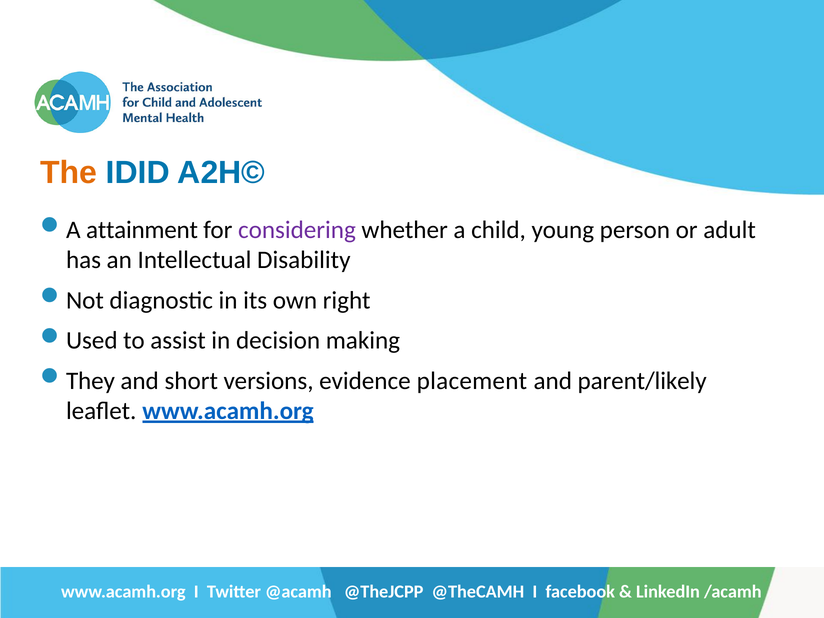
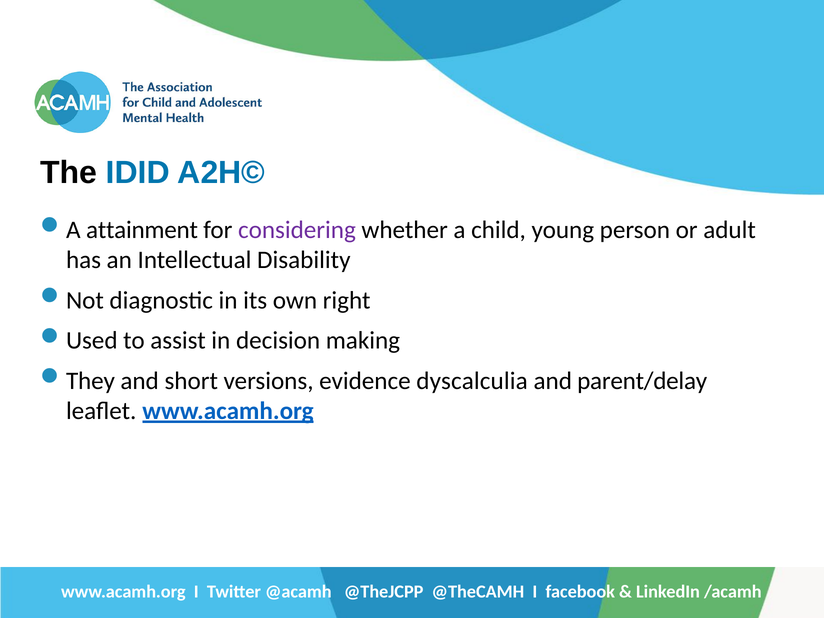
The colour: orange -> black
placement: placement -> dyscalculia
parent/likely: parent/likely -> parent/delay
